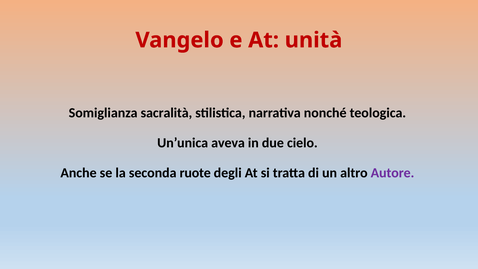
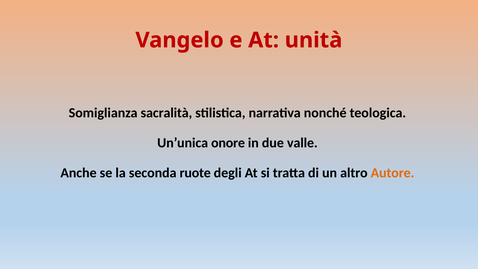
aveva: aveva -> onore
cielo: cielo -> valle
Autore colour: purple -> orange
